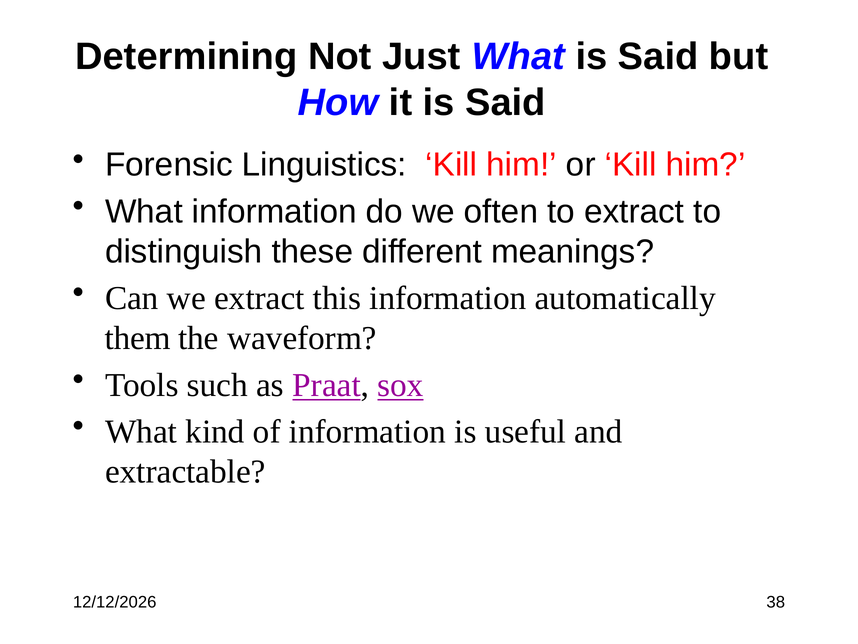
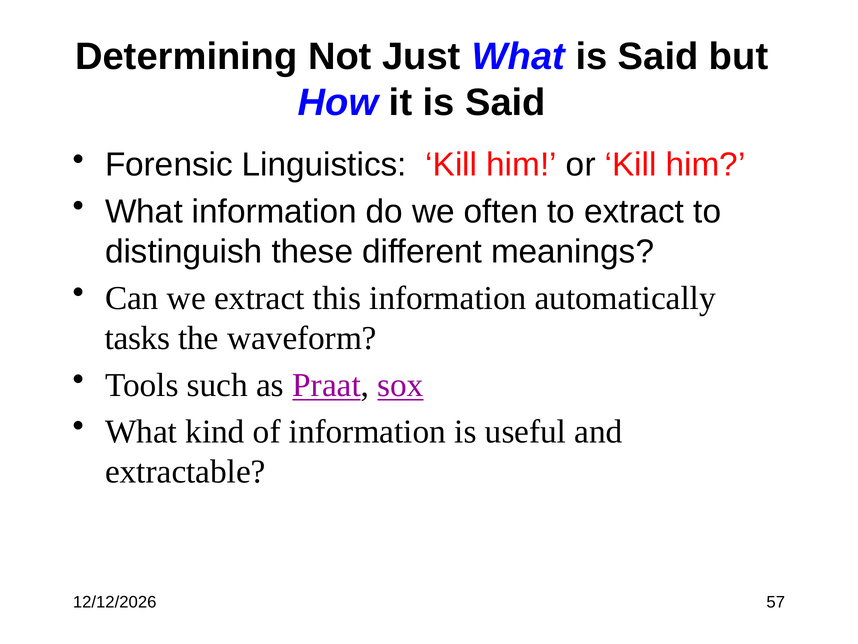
them: them -> tasks
38: 38 -> 57
